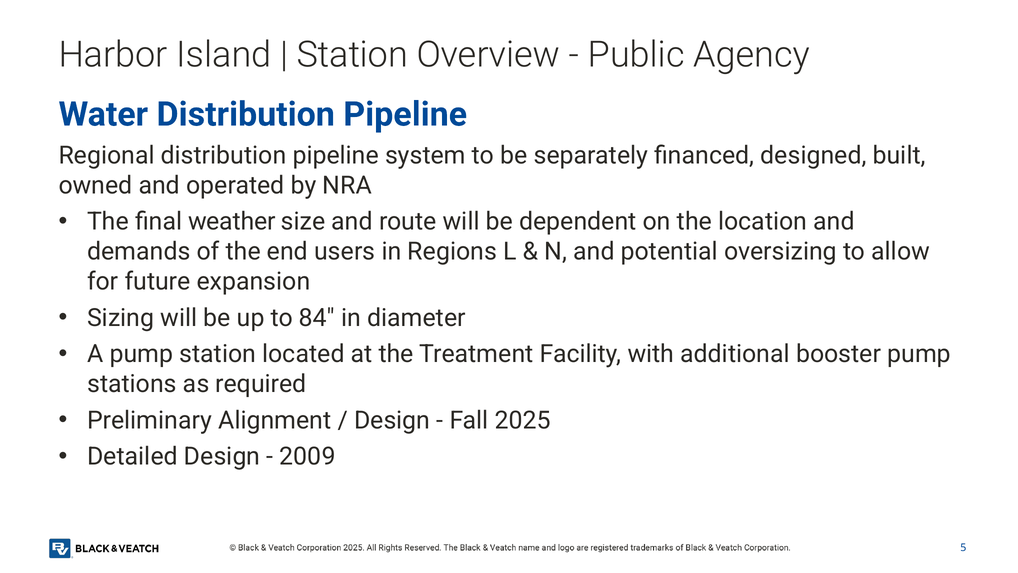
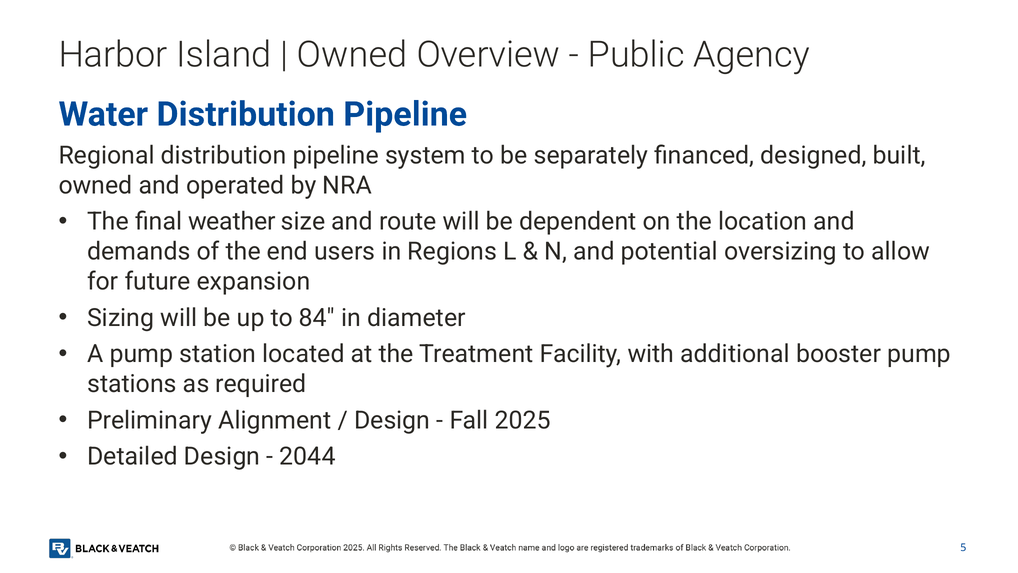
Station at (352, 55): Station -> Owned
2009: 2009 -> 2044
